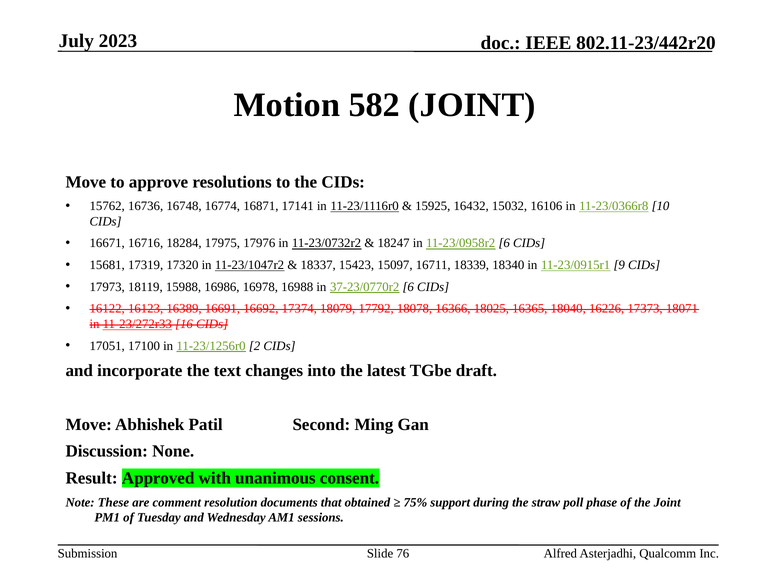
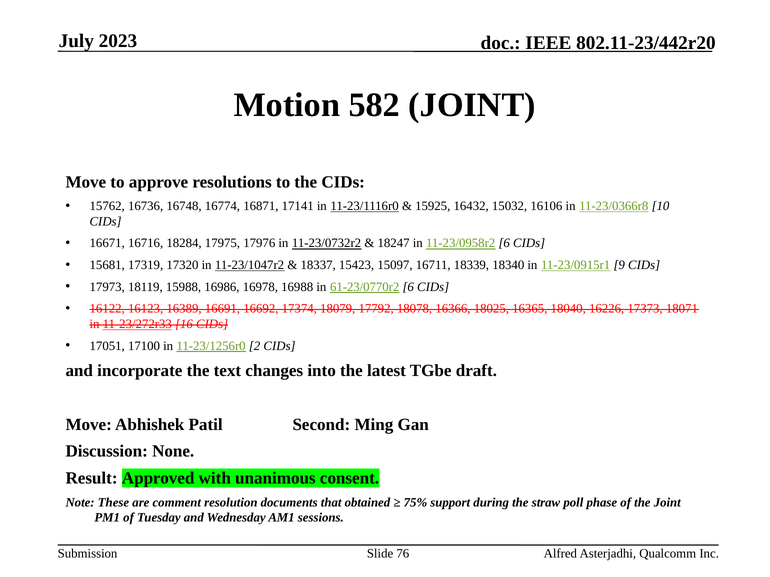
37-23/0770r2: 37-23/0770r2 -> 61-23/0770r2
